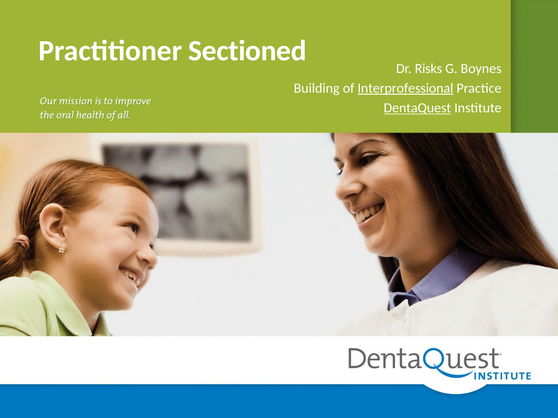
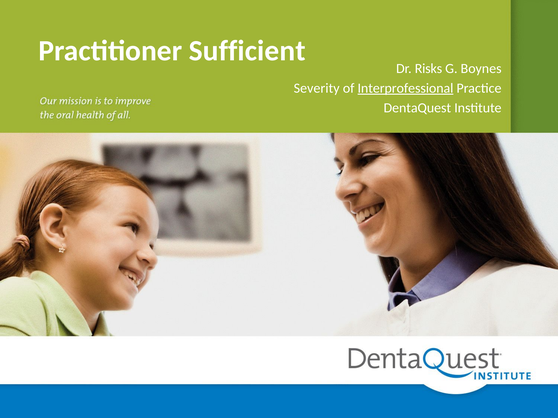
Sectioned: Sectioned -> Sufficient
Building: Building -> Severity
DentaQuest underline: present -> none
